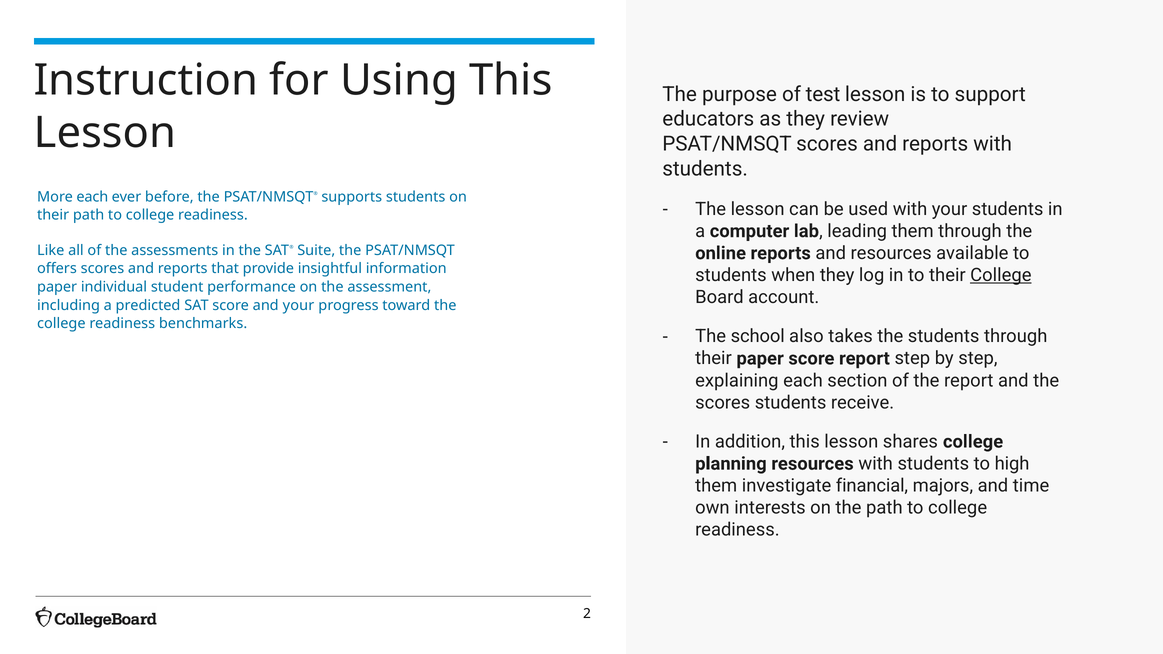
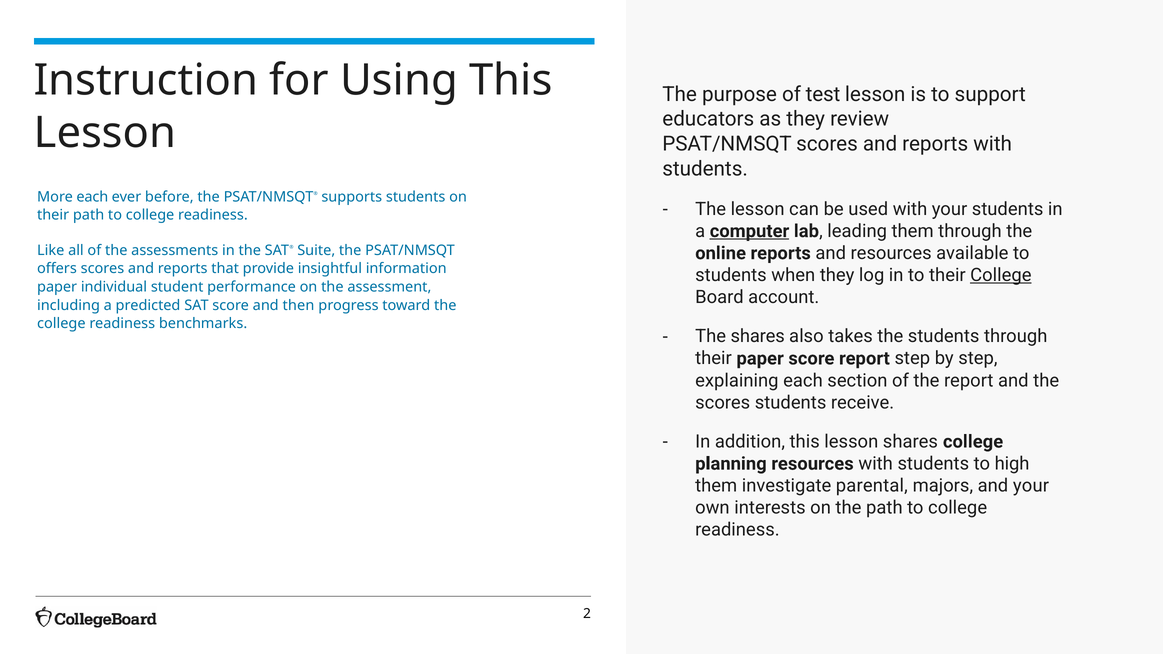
computer underline: none -> present
and your: your -> then
The school: school -> shares
financial: financial -> parental
and time: time -> your
